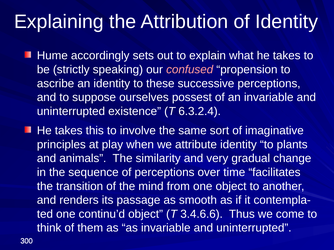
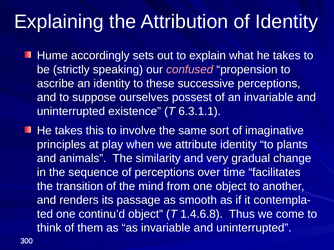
6.3.2.4: 6.3.2.4 -> 6.3.1.1
3.4.6.6: 3.4.6.6 -> 1.4.6.8
